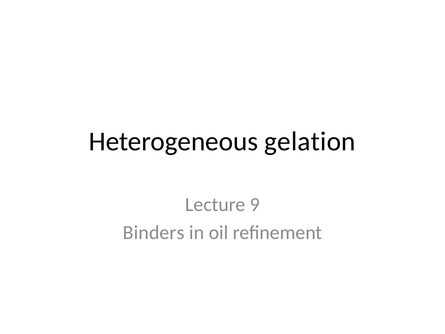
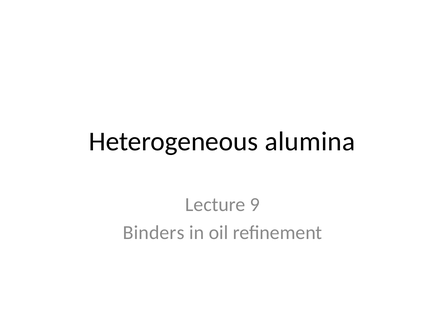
gelation: gelation -> alumina
